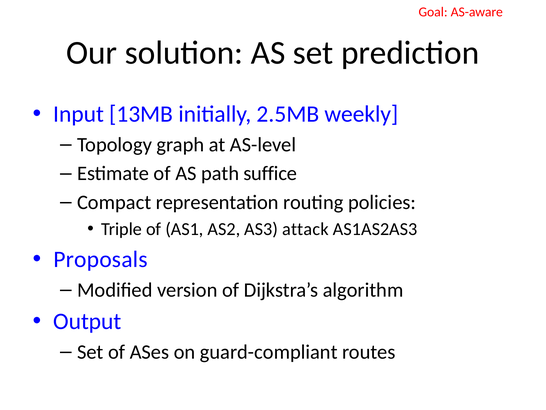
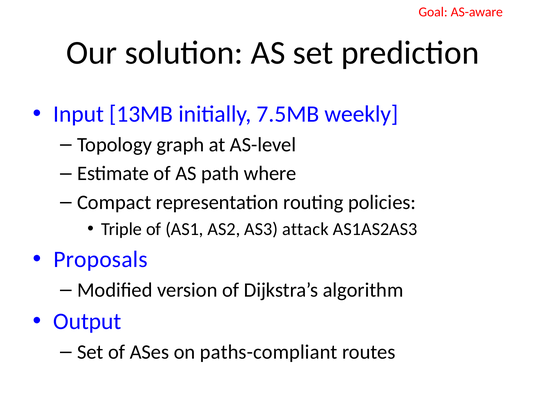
2.5MB: 2.5MB -> 7.5MB
suffice: suffice -> where
guard-compliant: guard-compliant -> paths-compliant
